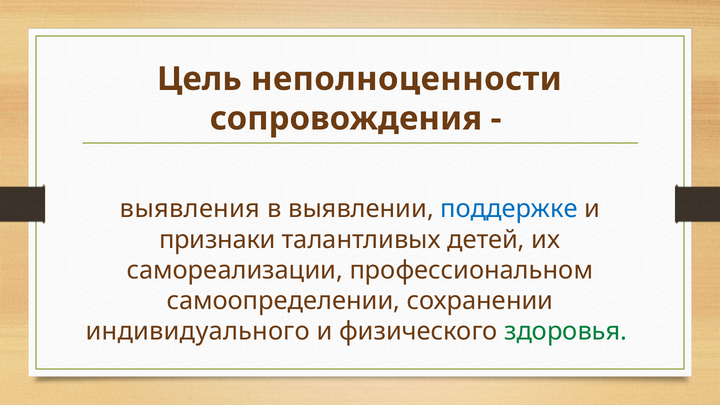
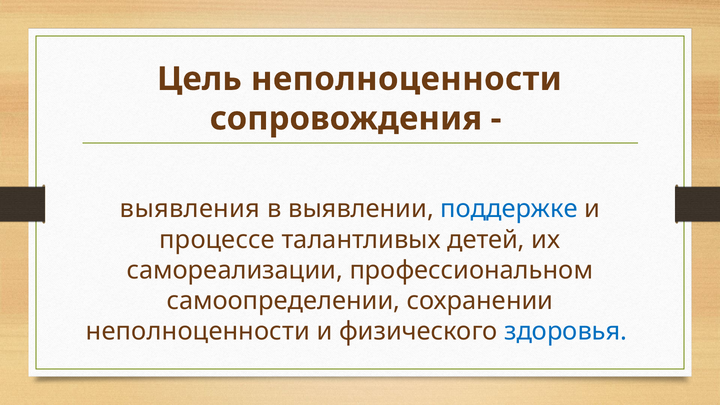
признаки: признаки -> процессе
индивидуального at (198, 331): индивидуального -> неполноценности
здоровья colour: green -> blue
